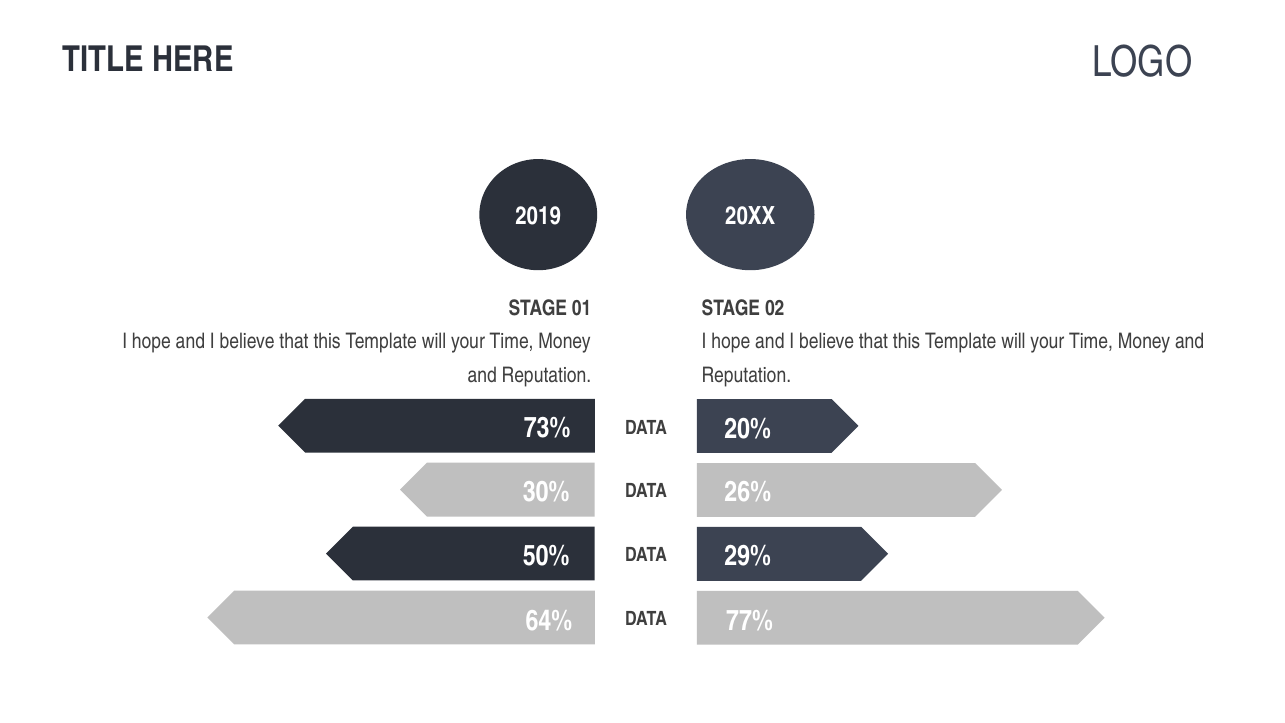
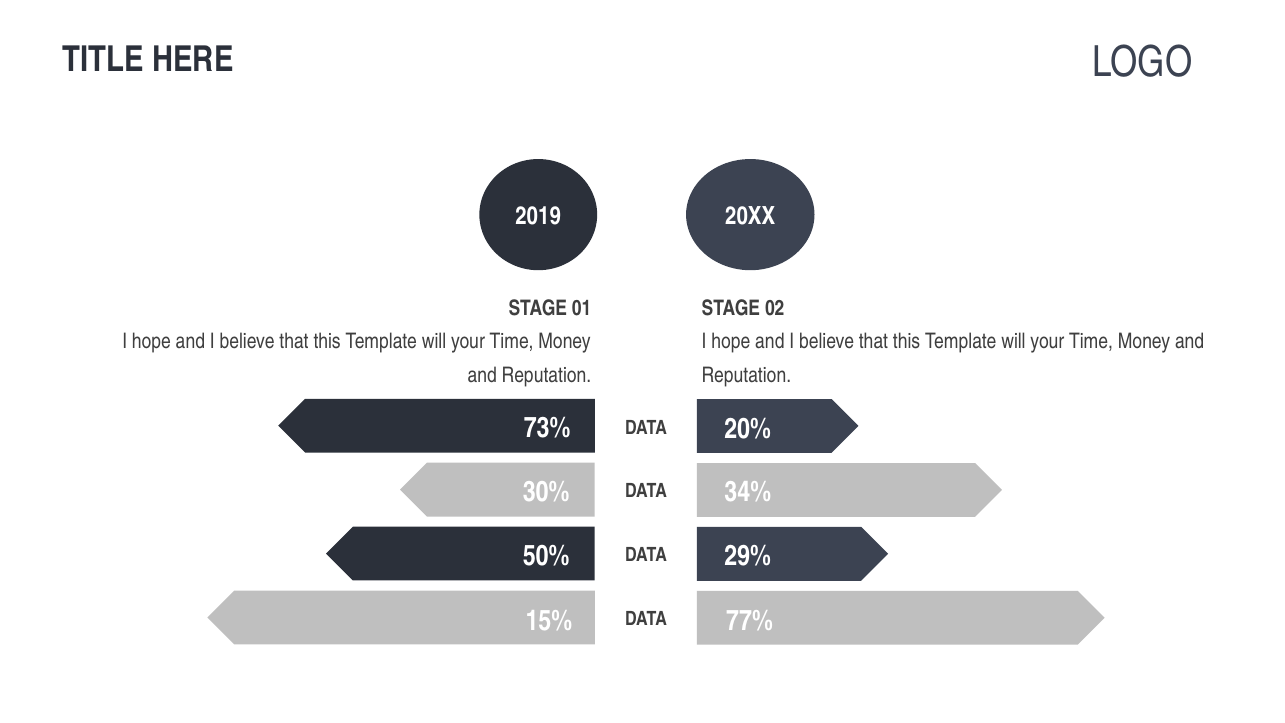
26%: 26% -> 34%
64%: 64% -> 15%
